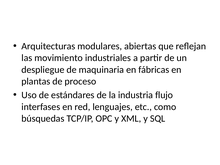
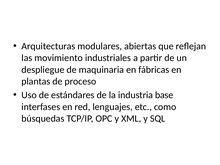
flujo: flujo -> base
